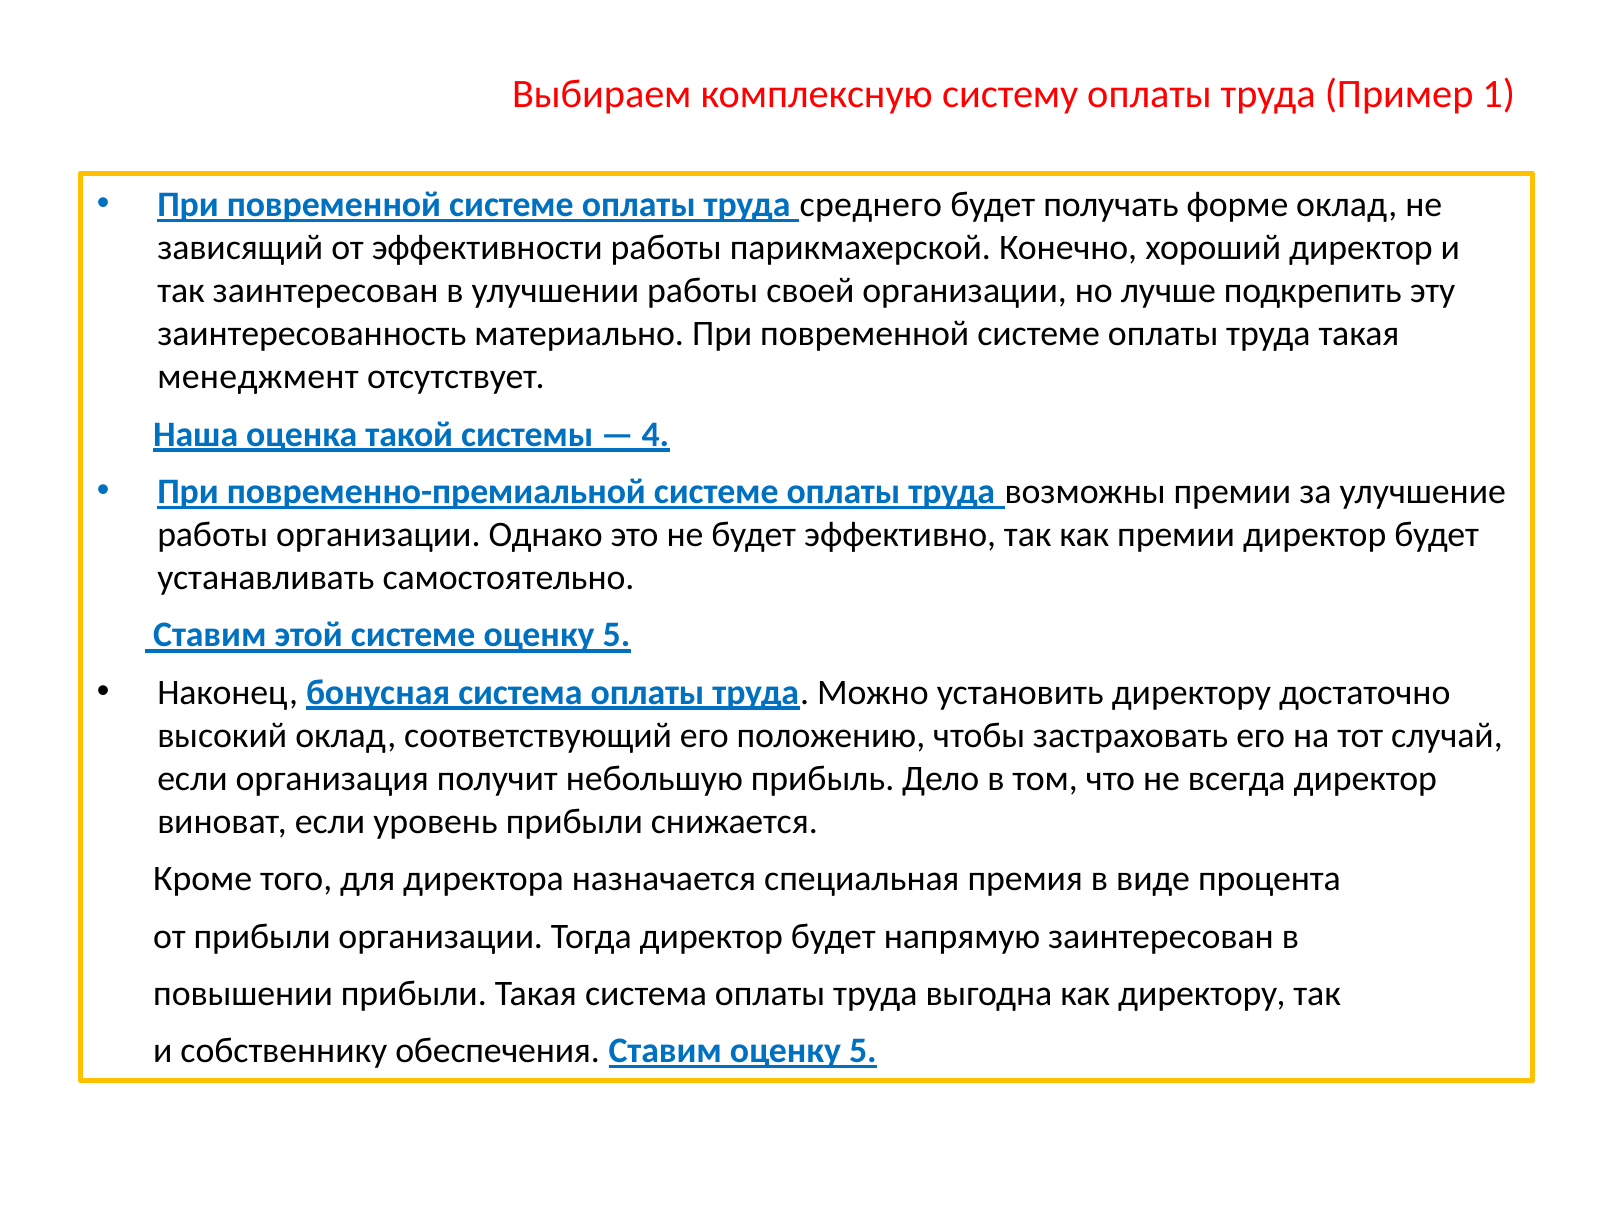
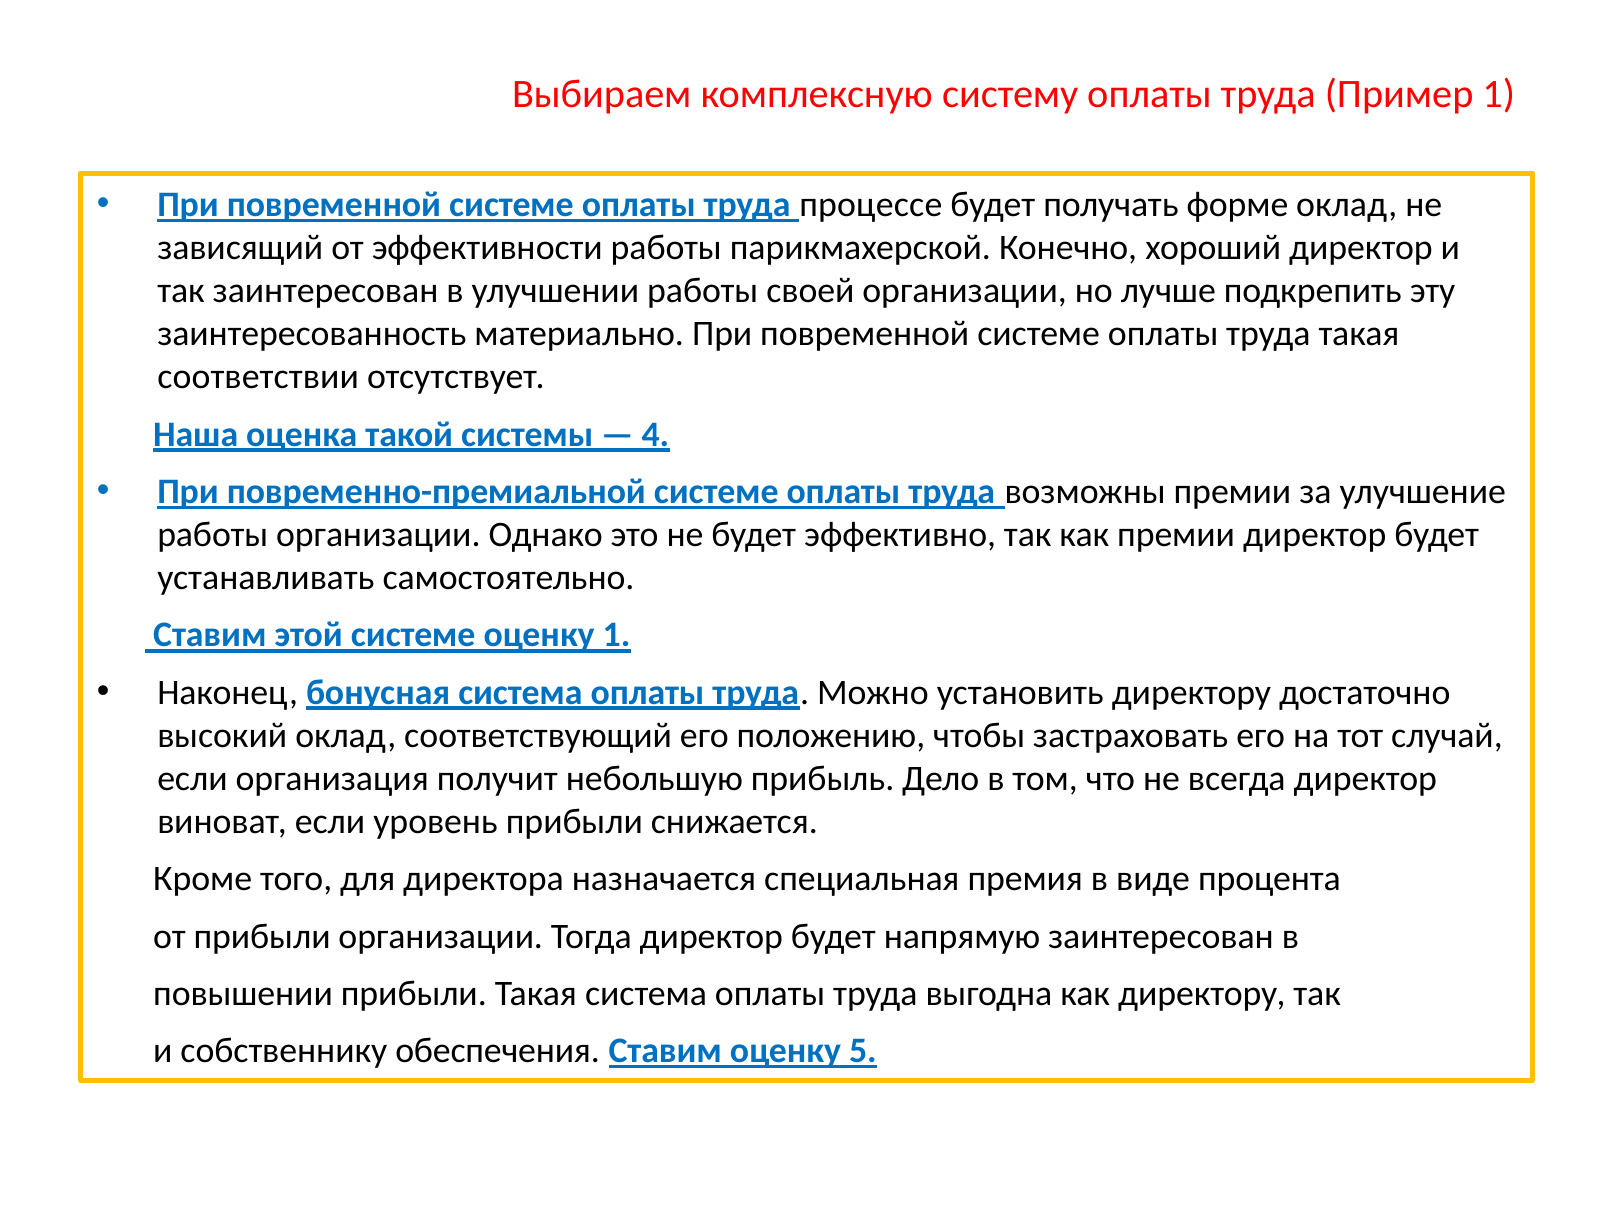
среднего: среднего -> процессе
менеджмент: менеджмент -> соответствии
системе оценку 5: 5 -> 1
